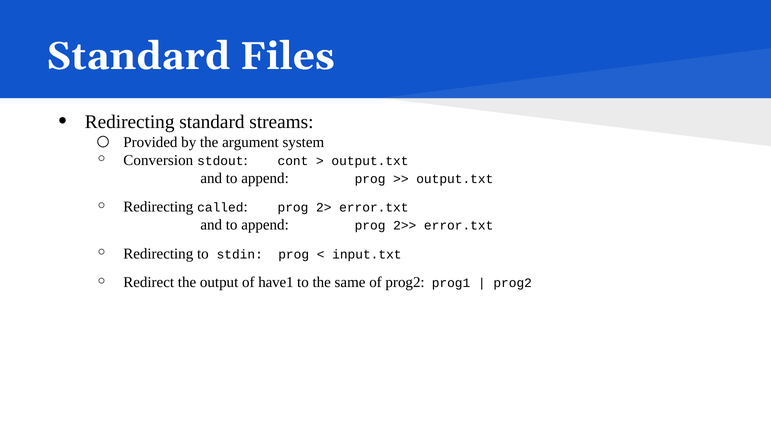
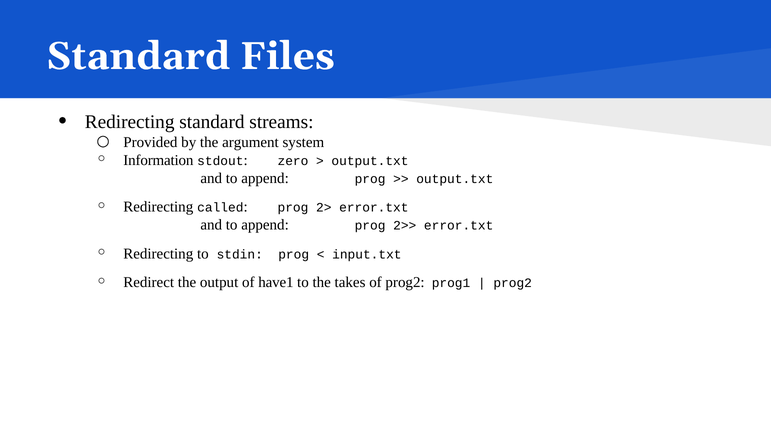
Conversion: Conversion -> Information
cont: cont -> zero
same: same -> takes
